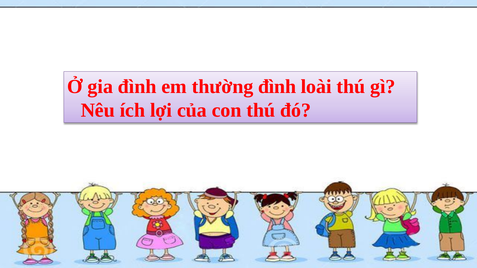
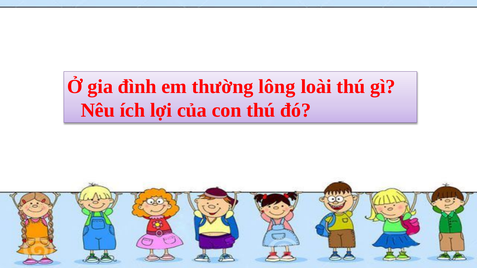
thường đình: đình -> lông
